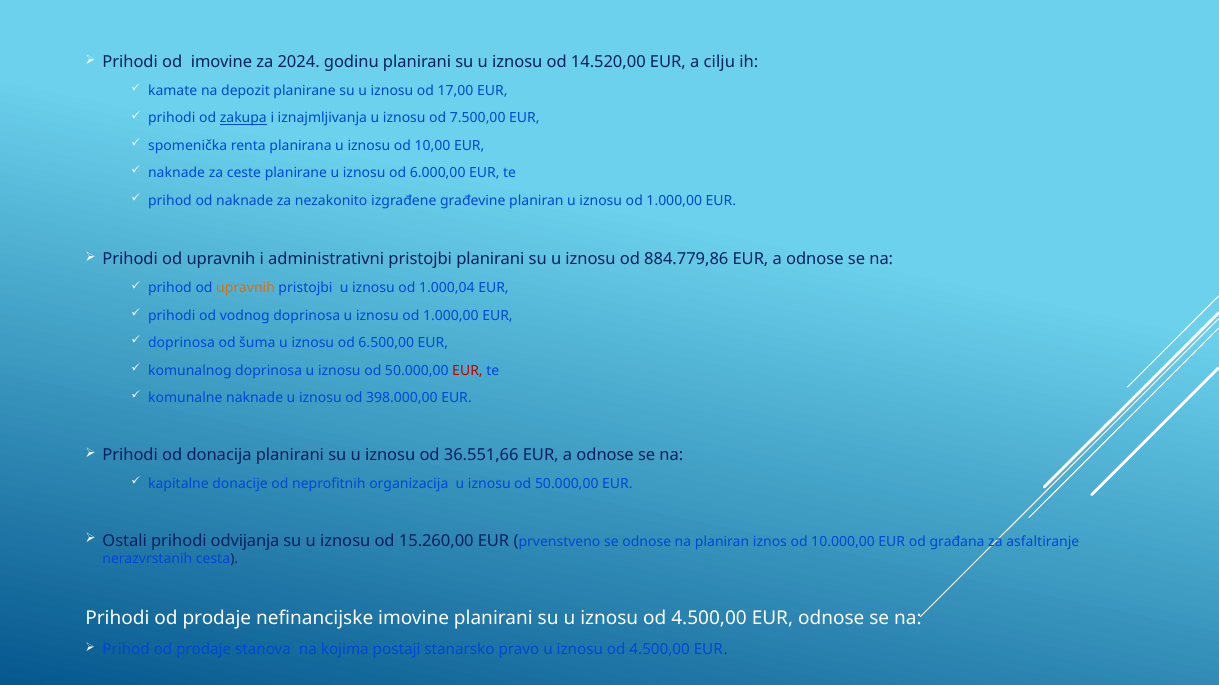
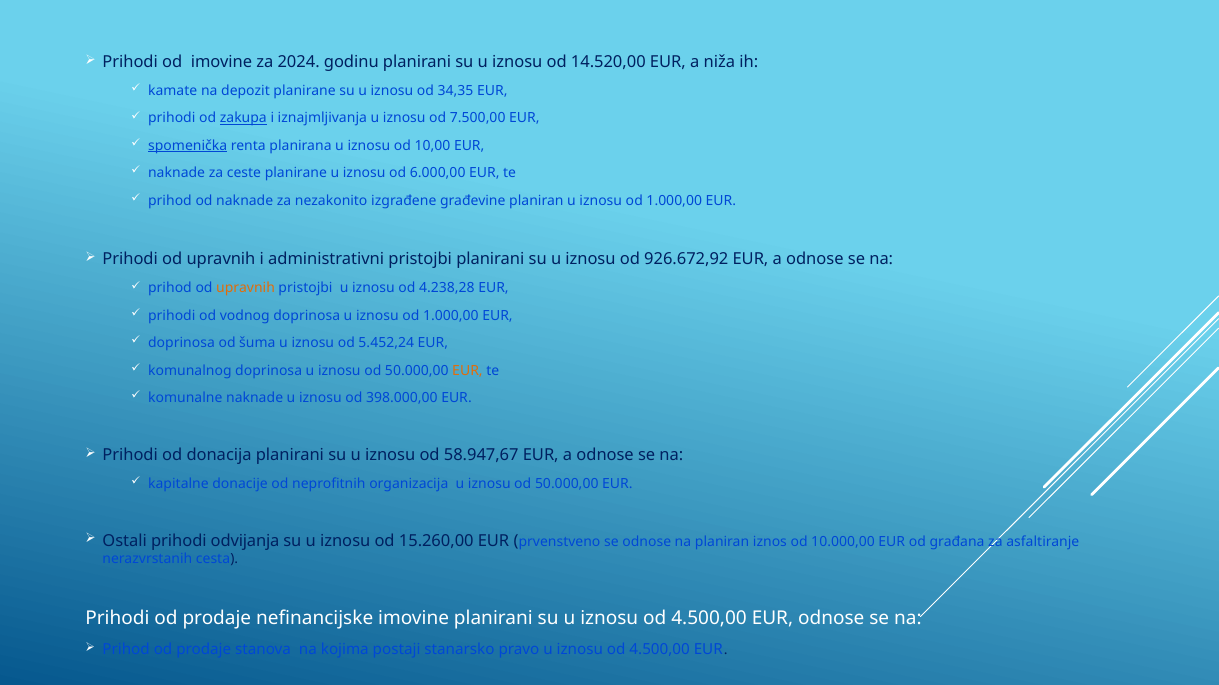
cilju: cilju -> niža
17,00: 17,00 -> 34,35
spomenička underline: none -> present
884.779,86: 884.779,86 -> 926.672,92
1.000,04: 1.000,04 -> 4.238,28
6.500,00: 6.500,00 -> 5.452,24
EUR at (467, 371) colour: red -> orange
36.551,66: 36.551,66 -> 58.947,67
